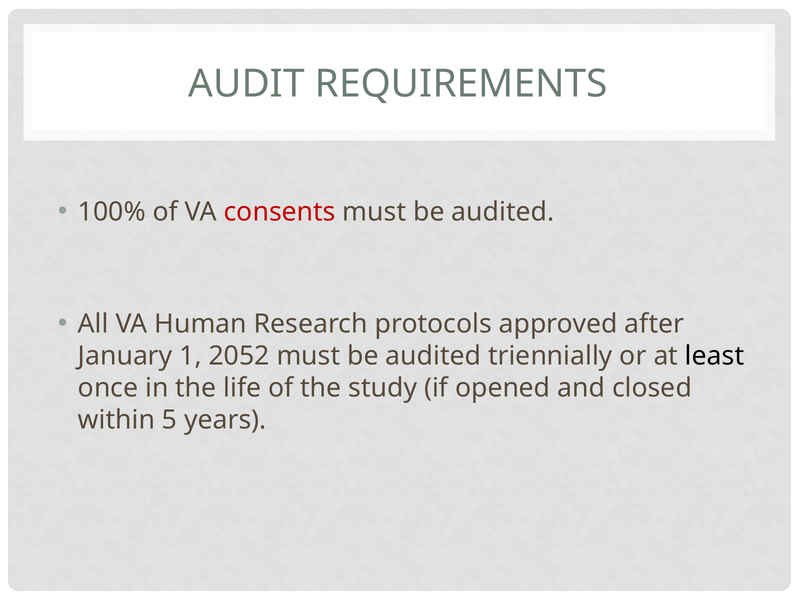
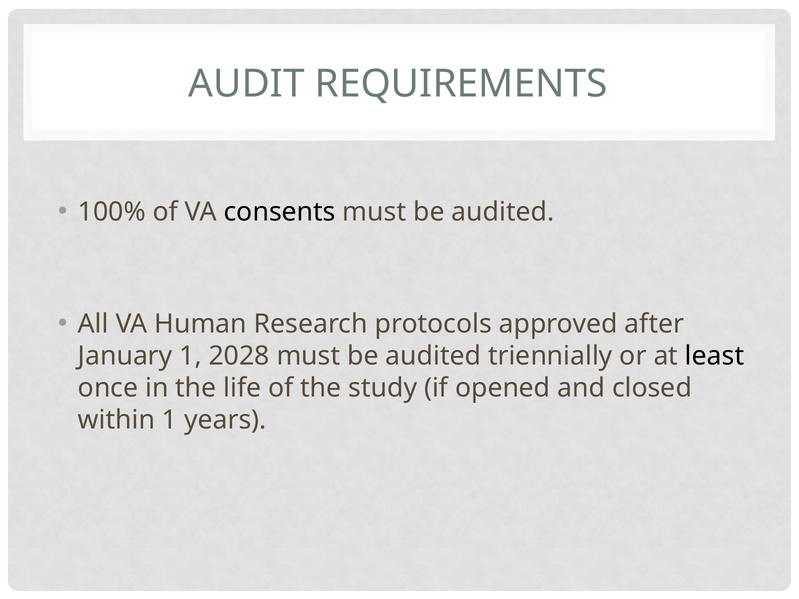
consents colour: red -> black
2052: 2052 -> 2028
within 5: 5 -> 1
